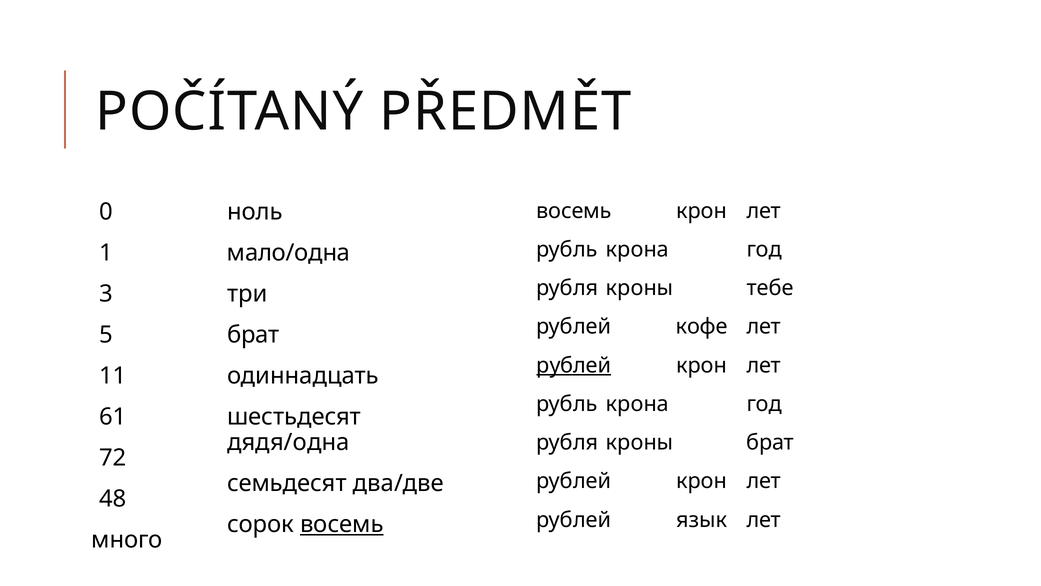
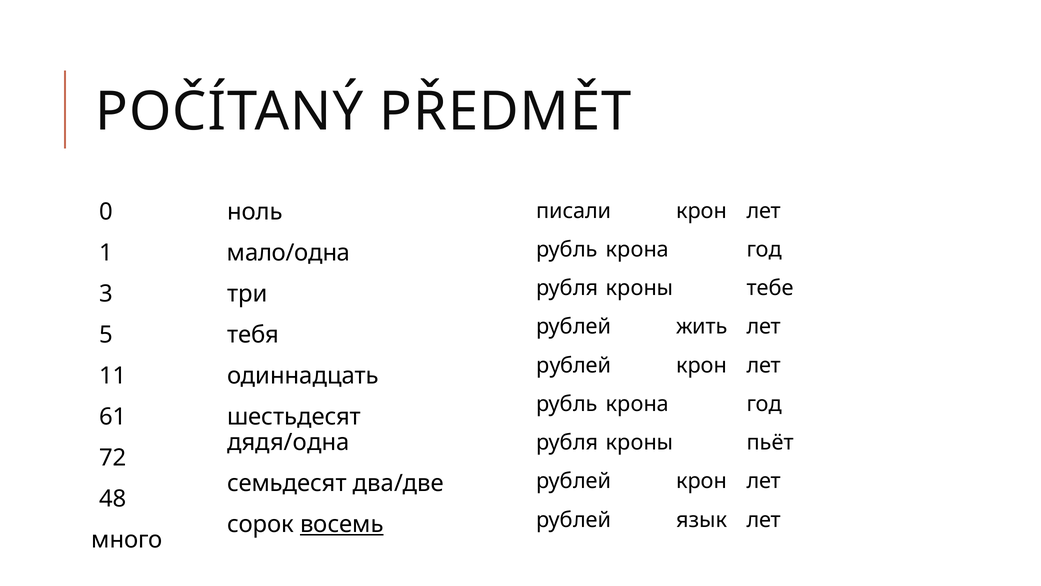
восемь at (574, 211): восемь -> писали
кофе: кофе -> жить
брат at (253, 335): брат -> тебя
рублей at (574, 365) underline: present -> none
кроны брат: брат -> пьёт
